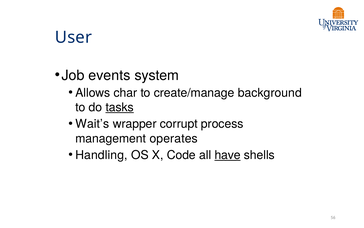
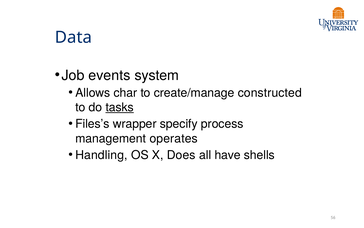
User: User -> Data
background: background -> constructed
Wait’s: Wait’s -> Files’s
corrupt: corrupt -> specify
Code: Code -> Does
have underline: present -> none
